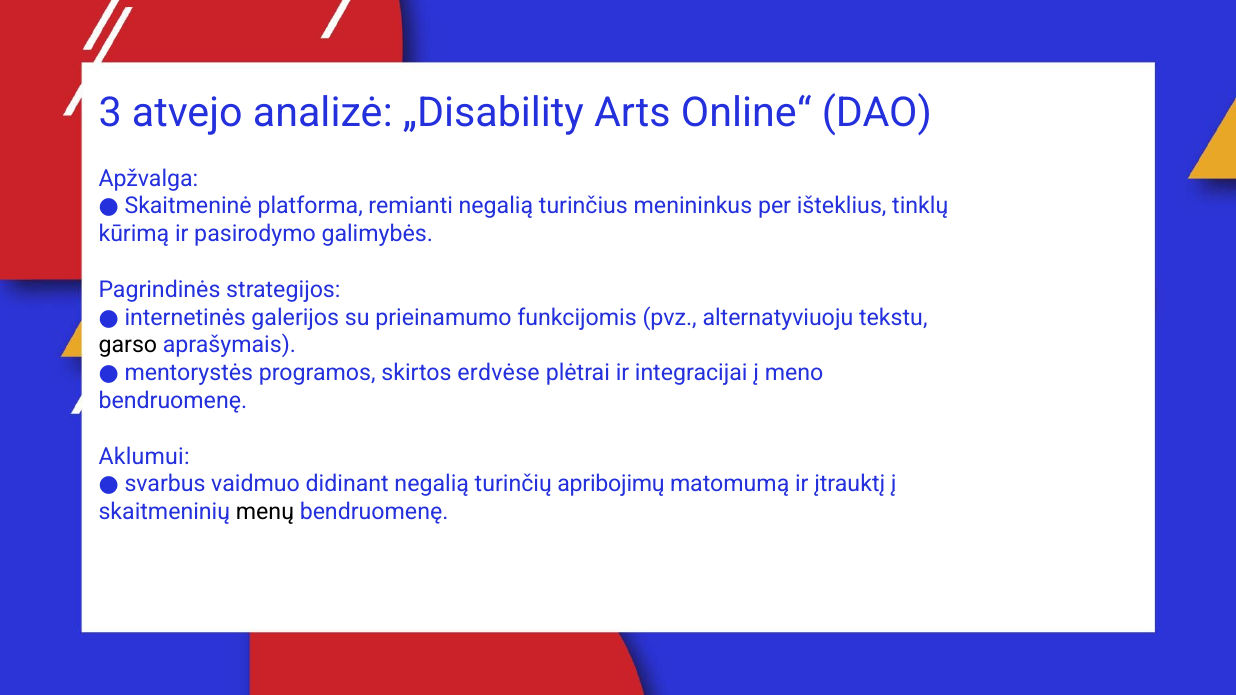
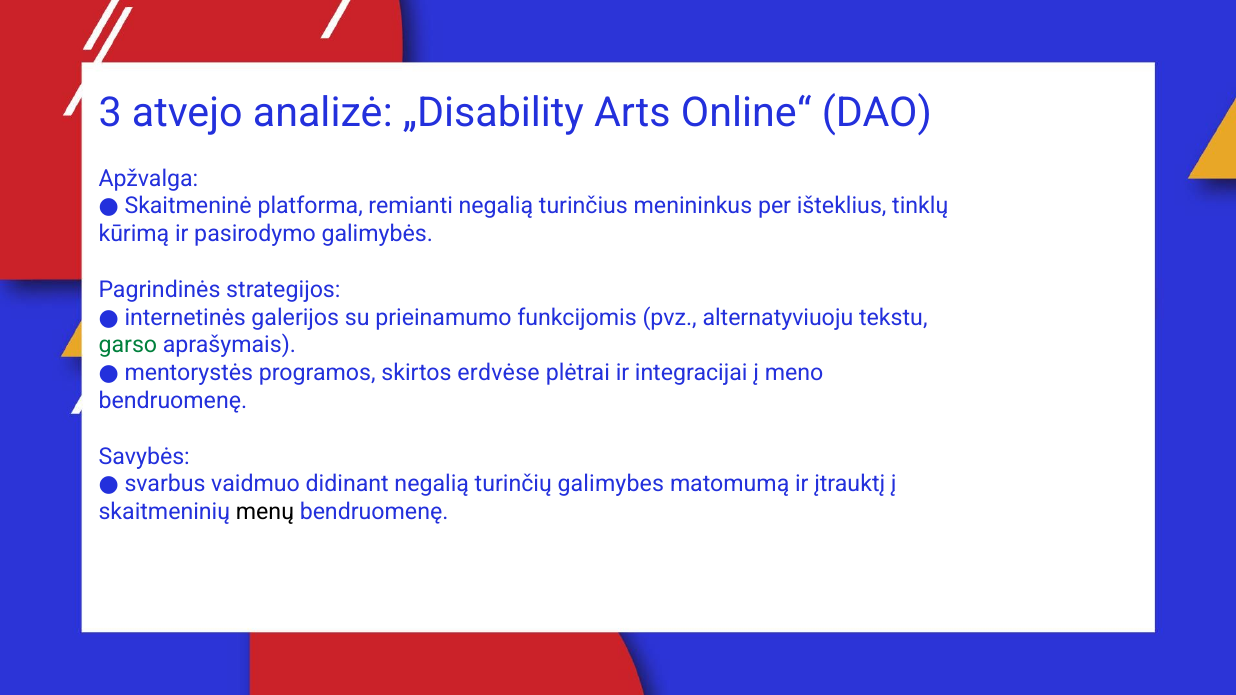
garso colour: black -> green
Aklumui: Aklumui -> Savybės
apribojimų: apribojimų -> galimybes
